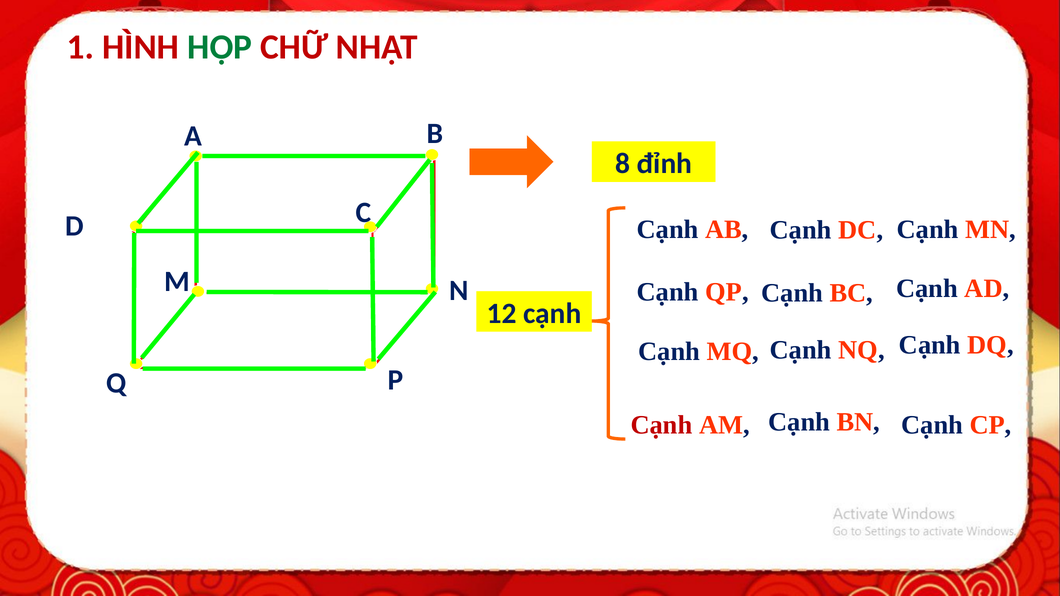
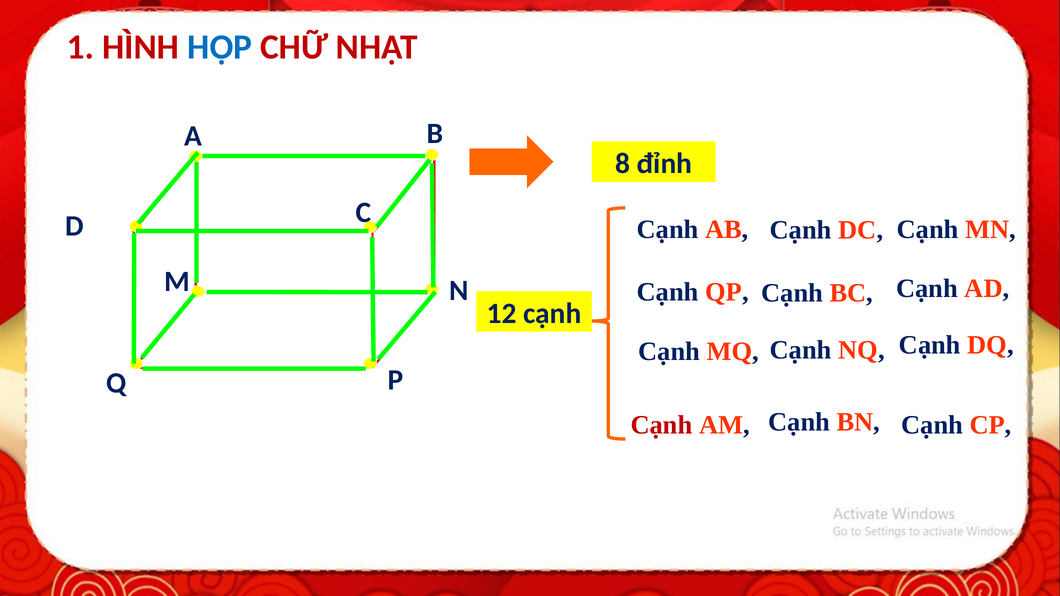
HỘP colour: green -> blue
